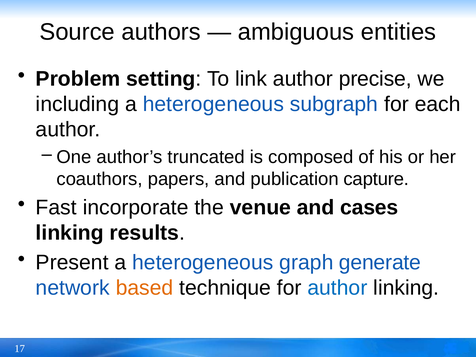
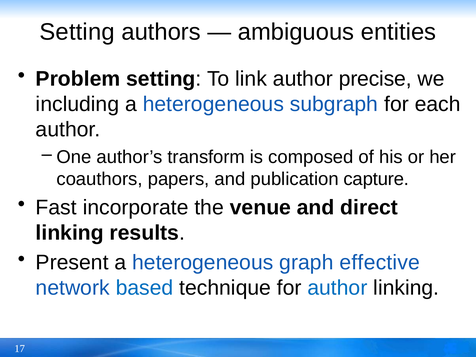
Source at (77, 32): Source -> Setting
truncated: truncated -> transform
cases: cases -> direct
generate: generate -> effective
based colour: orange -> blue
